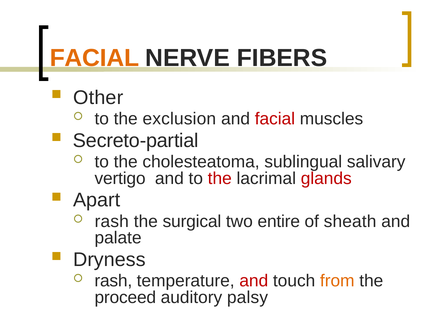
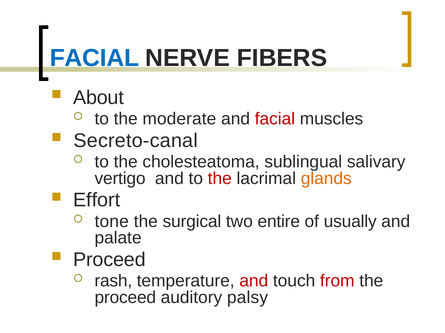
FACIAL at (94, 58) colour: orange -> blue
Other: Other -> About
exclusion: exclusion -> moderate
Secreto-partial: Secreto-partial -> Secreto-canal
glands colour: red -> orange
Apart: Apart -> Effort
rash at (112, 222): rash -> tone
sheath: sheath -> usually
Dryness at (109, 260): Dryness -> Proceed
from colour: orange -> red
